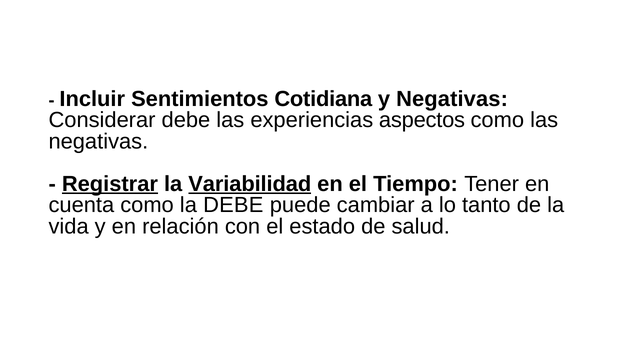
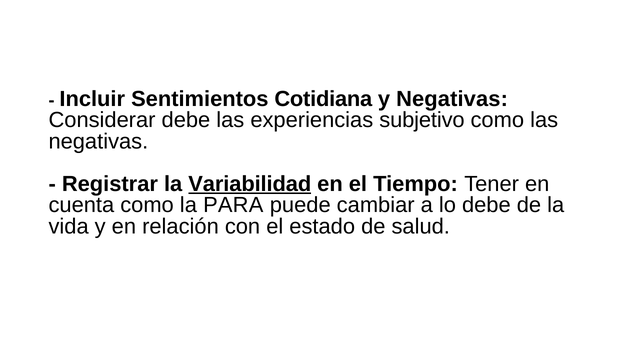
aspectos: aspectos -> subjetivo
Registrar underline: present -> none
la DEBE: DEBE -> PARA
lo tanto: tanto -> debe
